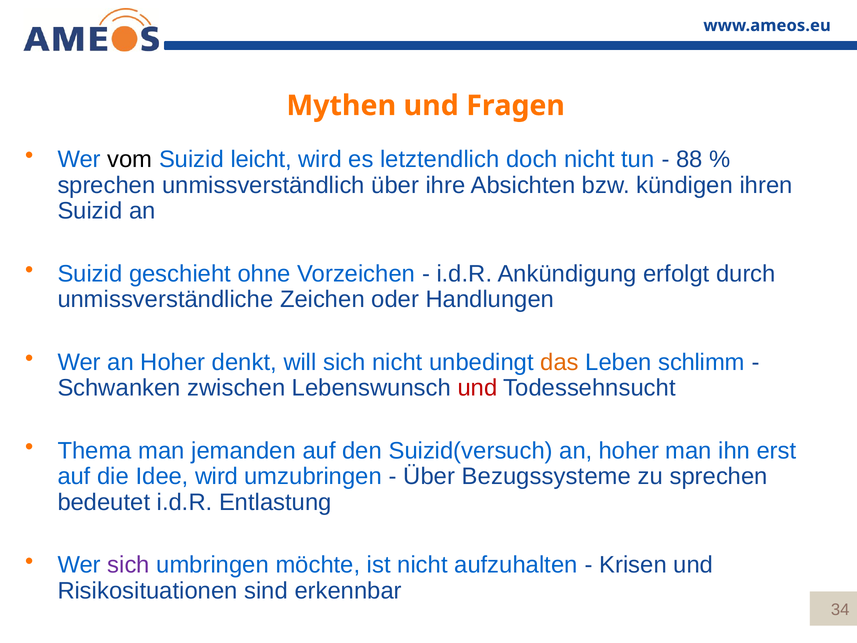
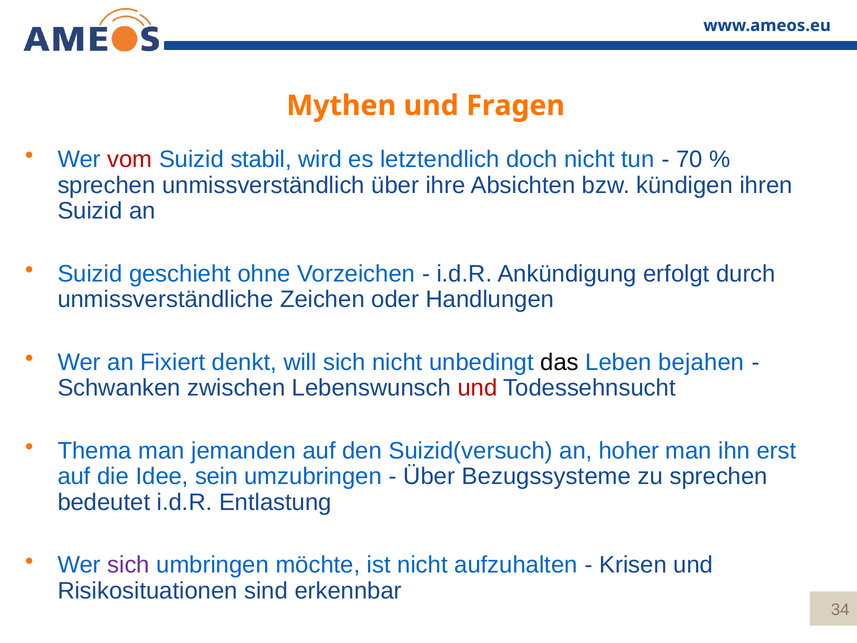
vom colour: black -> red
leicht: leicht -> stabil
88: 88 -> 70
Wer an Hoher: Hoher -> Fixiert
das colour: orange -> black
schlimm: schlimm -> bejahen
Idee wird: wird -> sein
